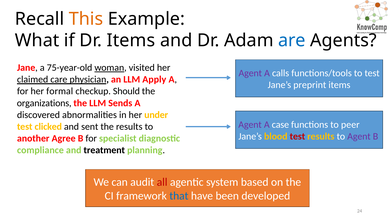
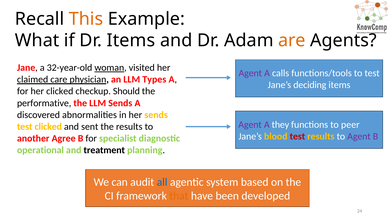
are colour: blue -> orange
75-year-old: 75-year-old -> 32-year-old
Apply: Apply -> Types
preprint: preprint -> deciding
her formal: formal -> clicked
organizations: organizations -> performative
her under: under -> sends
case: case -> they
compliance: compliance -> operational
all colour: red -> blue
that colour: blue -> orange
